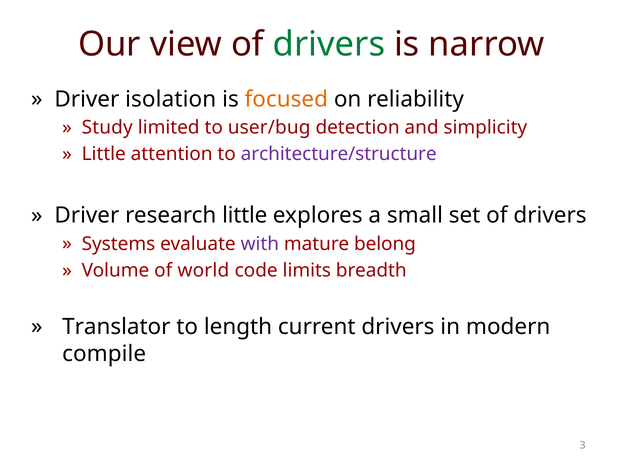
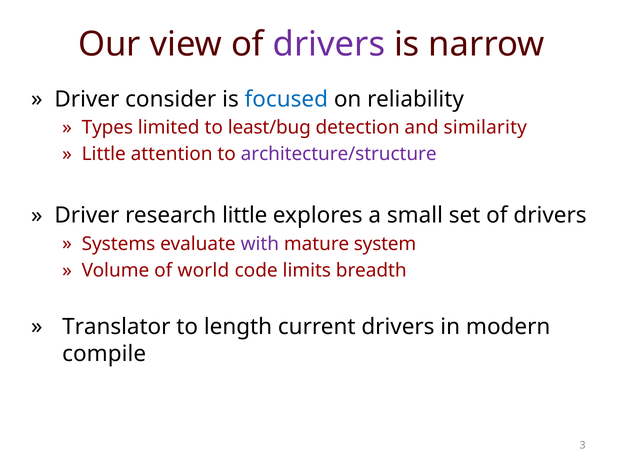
drivers at (329, 44) colour: green -> purple
isolation: isolation -> consider
focused colour: orange -> blue
Study: Study -> Types
user/bug: user/bug -> least/bug
simplicity: simplicity -> similarity
belong: belong -> system
